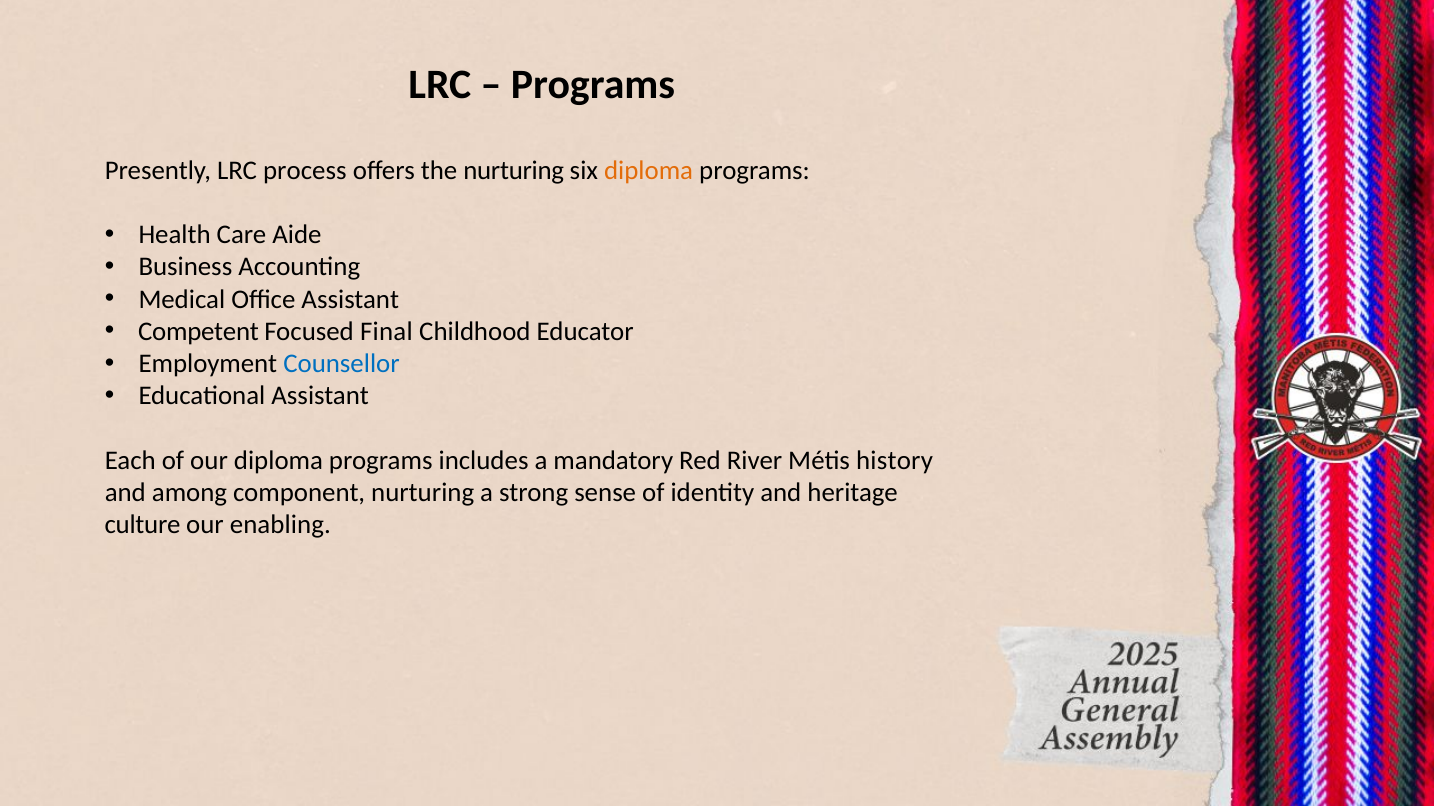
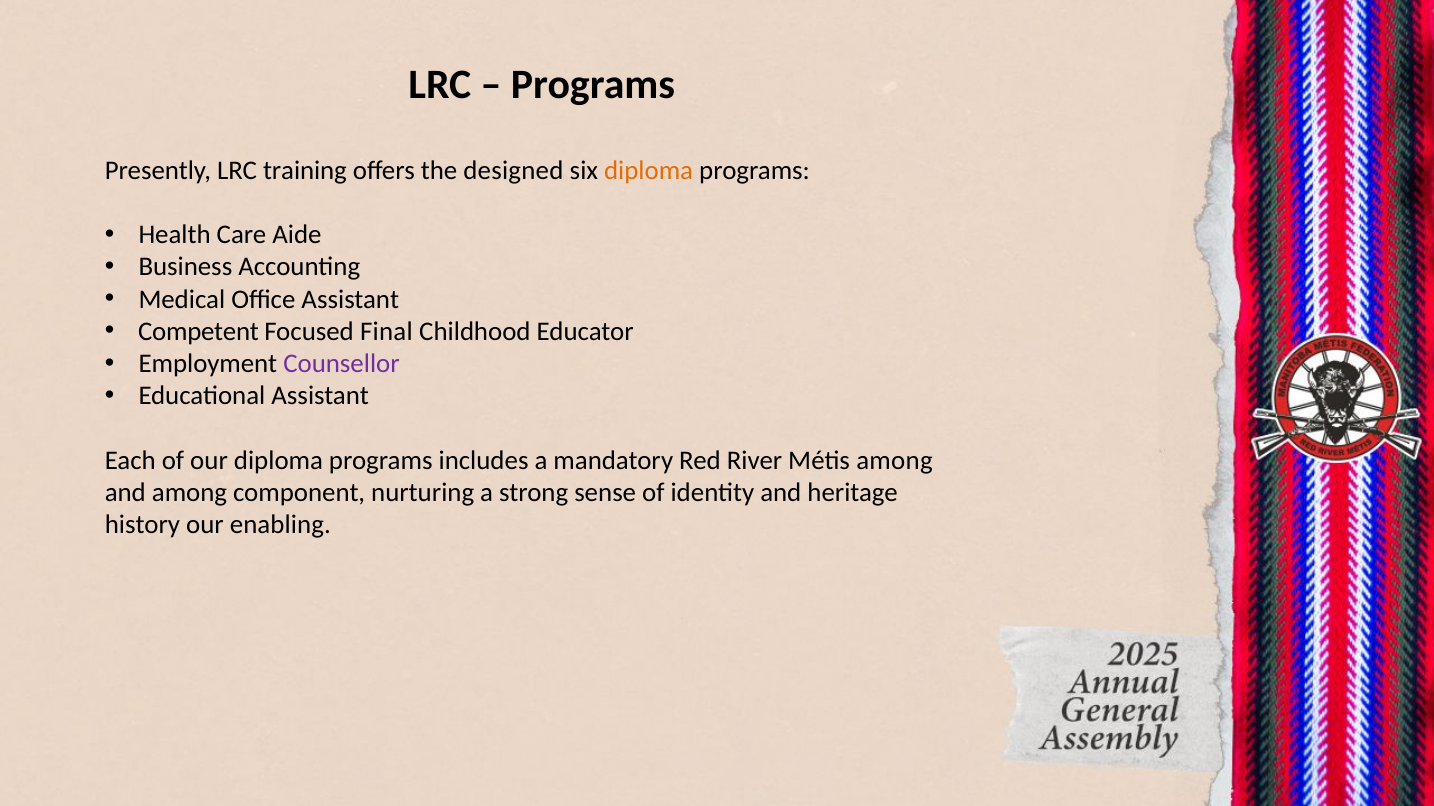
process: process -> training
the nurturing: nurturing -> designed
Counsellor colour: blue -> purple
Métis history: history -> among
culture: culture -> history
